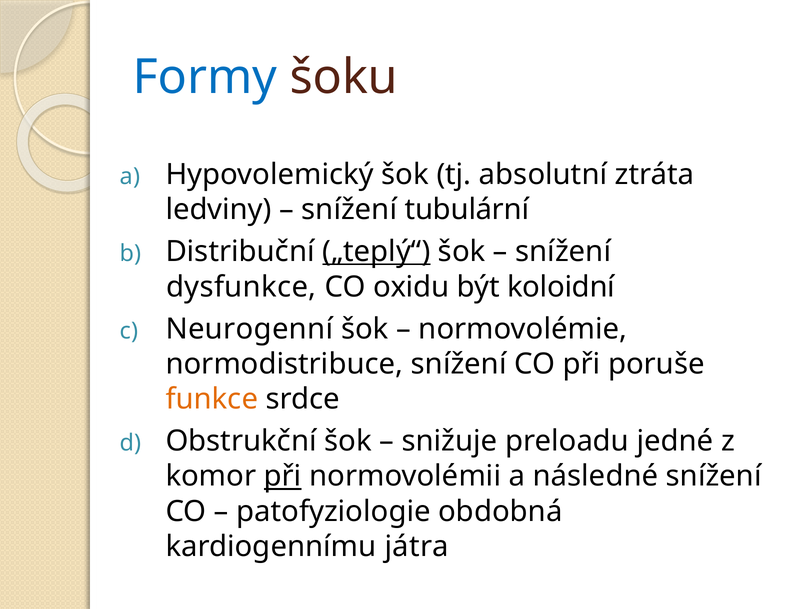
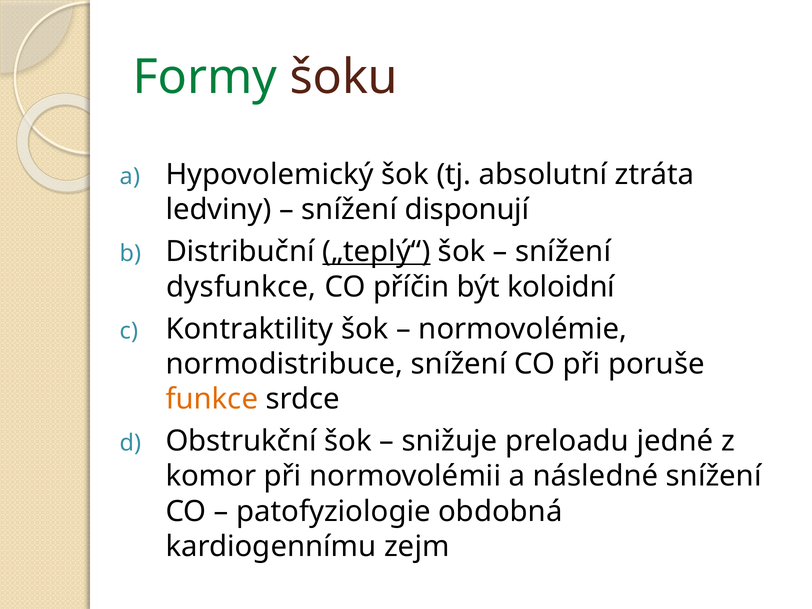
Formy colour: blue -> green
tubulární: tubulární -> disponují
oxidu: oxidu -> příčin
Neurogenní: Neurogenní -> Kontraktility
při at (283, 476) underline: present -> none
játra: játra -> zejm
